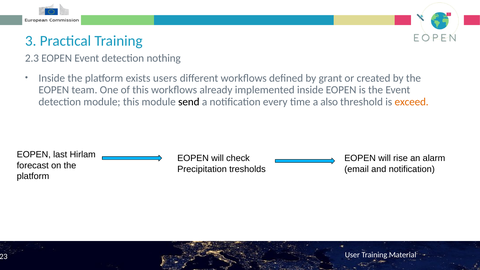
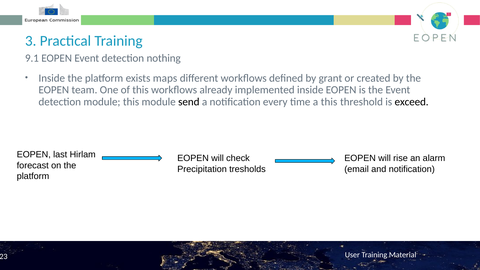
2.3: 2.3 -> 9.1
users: users -> maps
a also: also -> this
exceed colour: orange -> black
